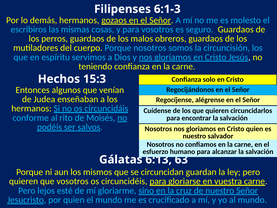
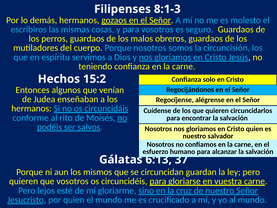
6:1-3: 6:1-3 -> 8:1-3
15:3: 15:3 -> 15:2
63: 63 -> 37
